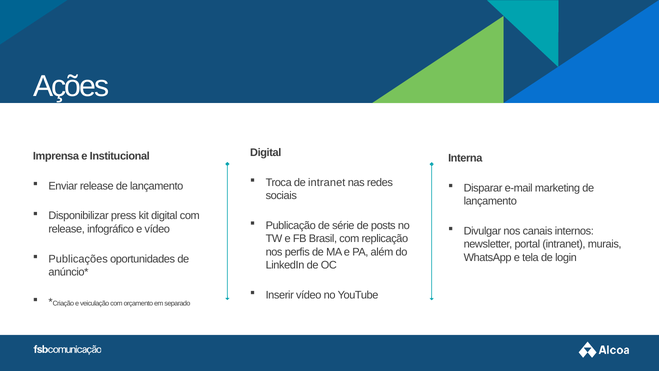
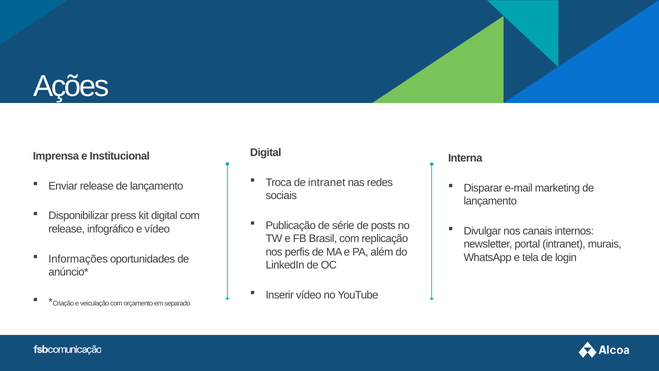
Publicações: Publicações -> Informações
